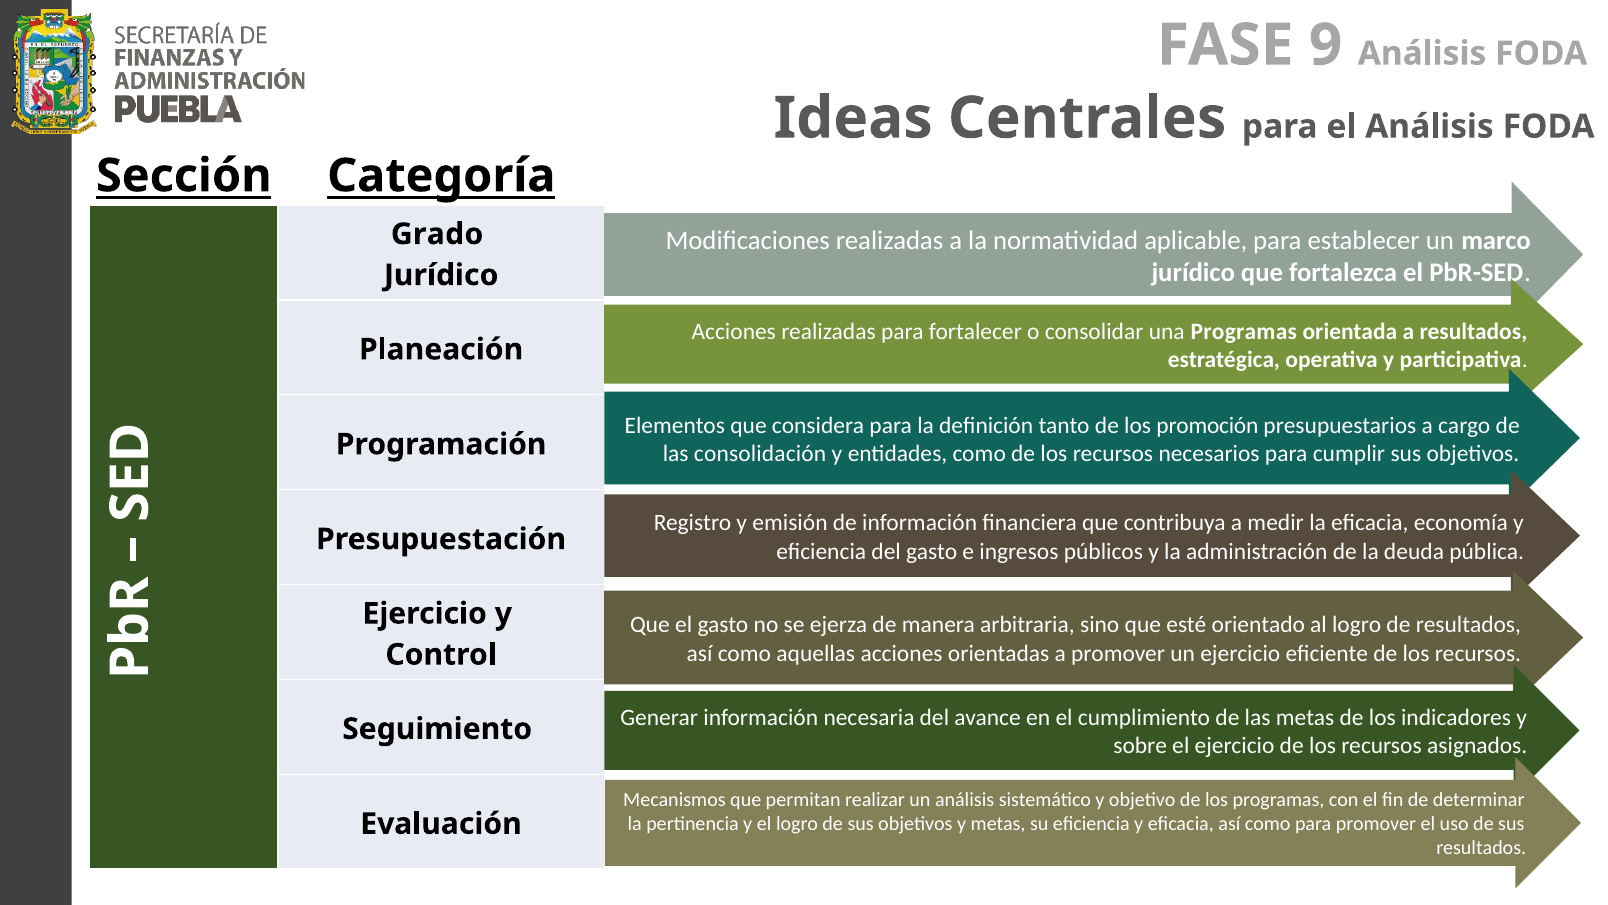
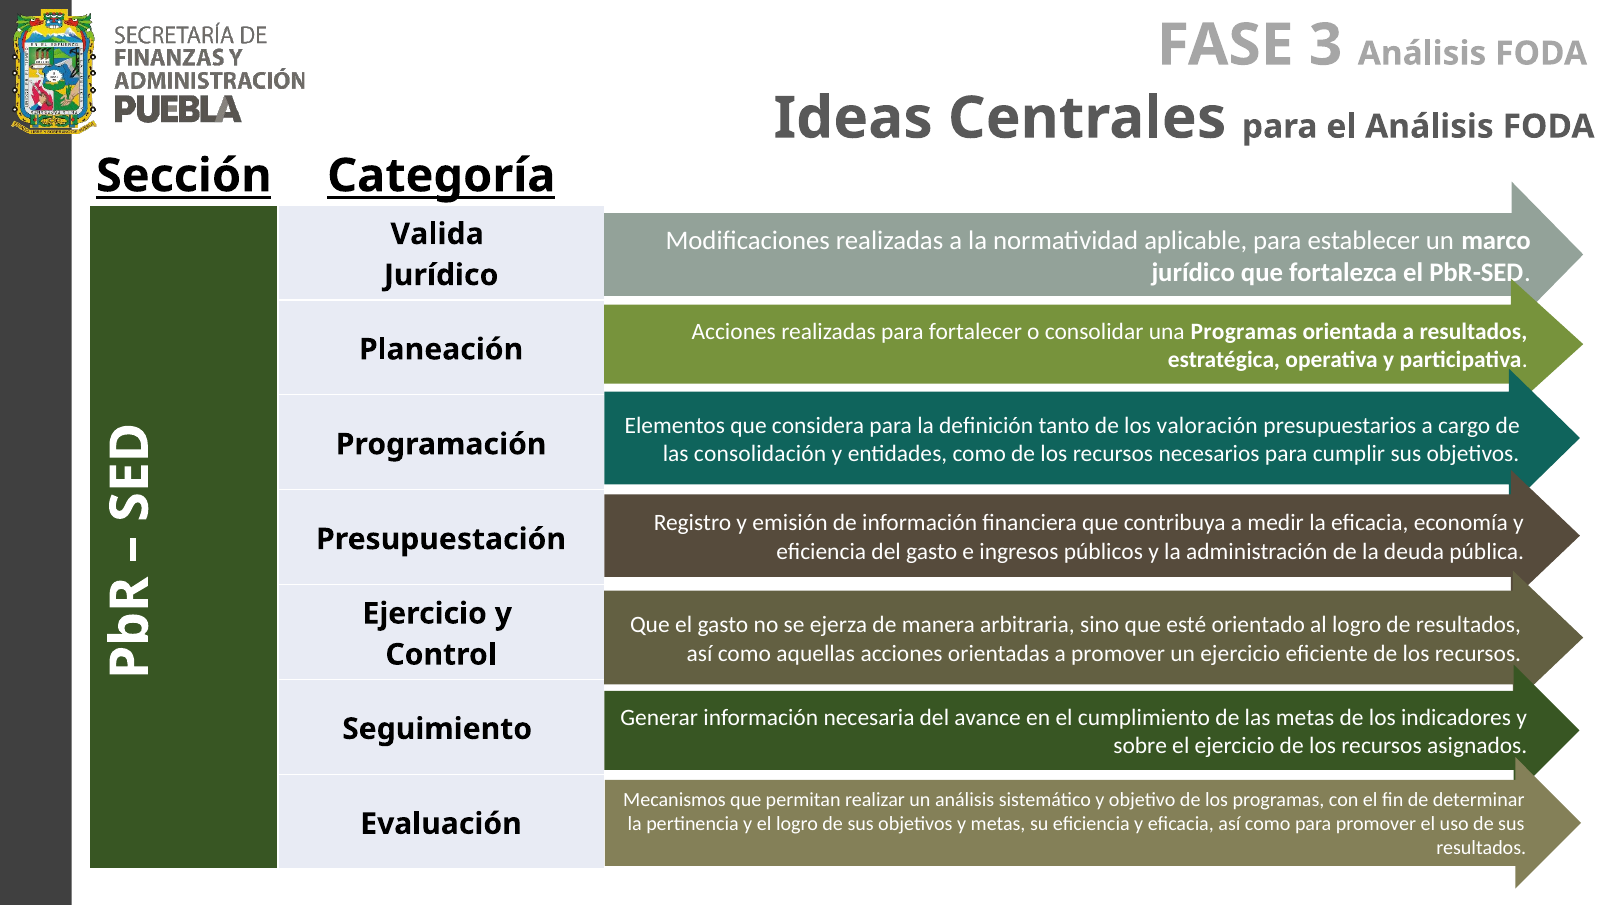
9: 9 -> 3
Grado: Grado -> Valida
promoción: promoción -> valoración
